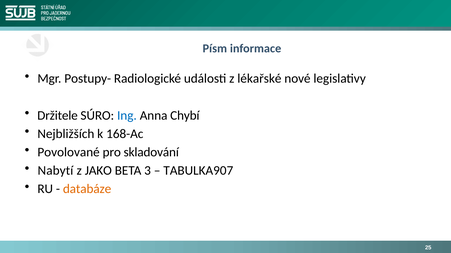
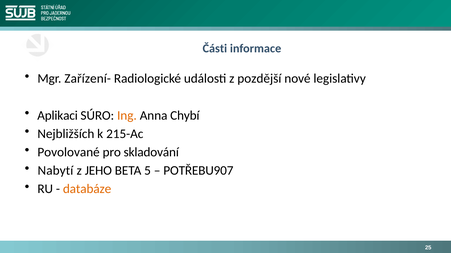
Písm: Písm -> Části
Postupy-: Postupy- -> Zařízení-
lékařské: lékařské -> pozdější
Držitele: Držitele -> Aplikaci
Ing colour: blue -> orange
168-Ac: 168-Ac -> 215-Ac
JAKO: JAKO -> JEHO
3: 3 -> 5
TABULKA907: TABULKA907 -> POTŘEBU907
